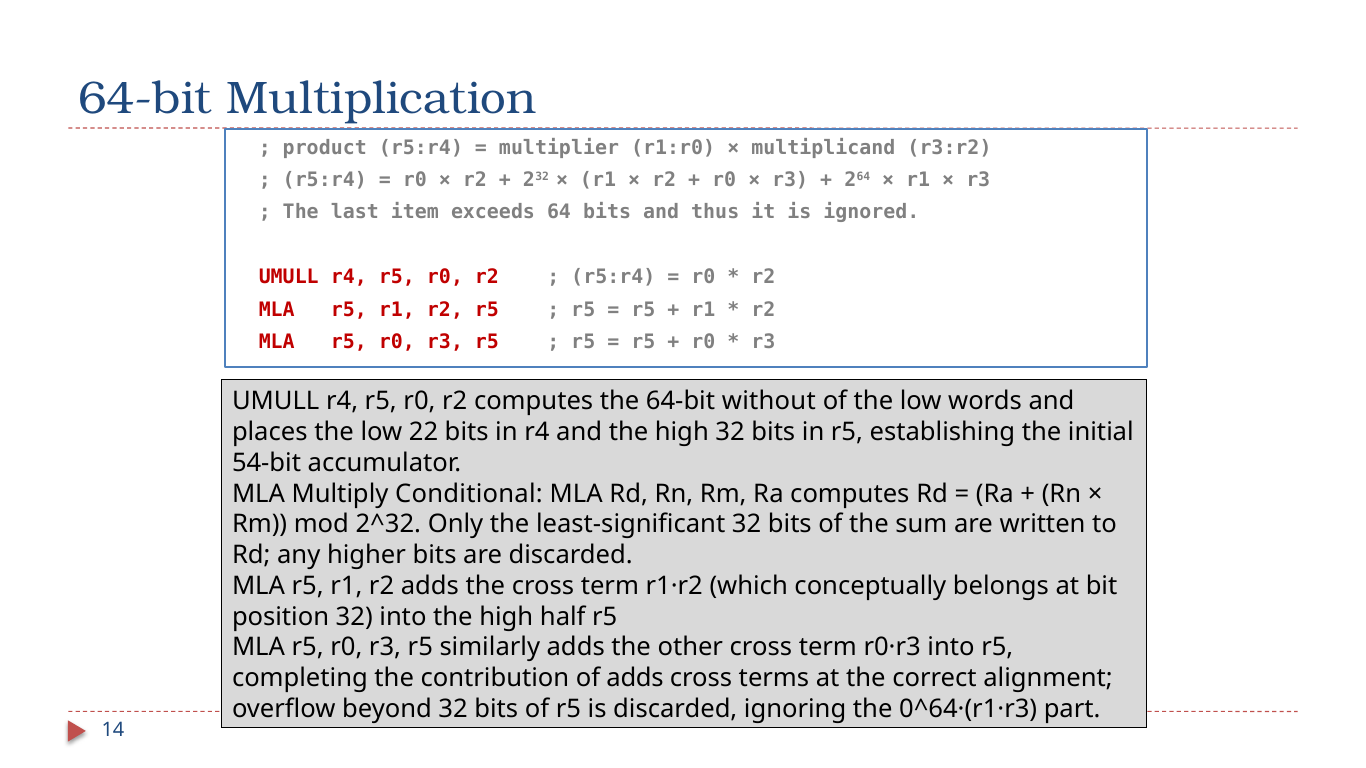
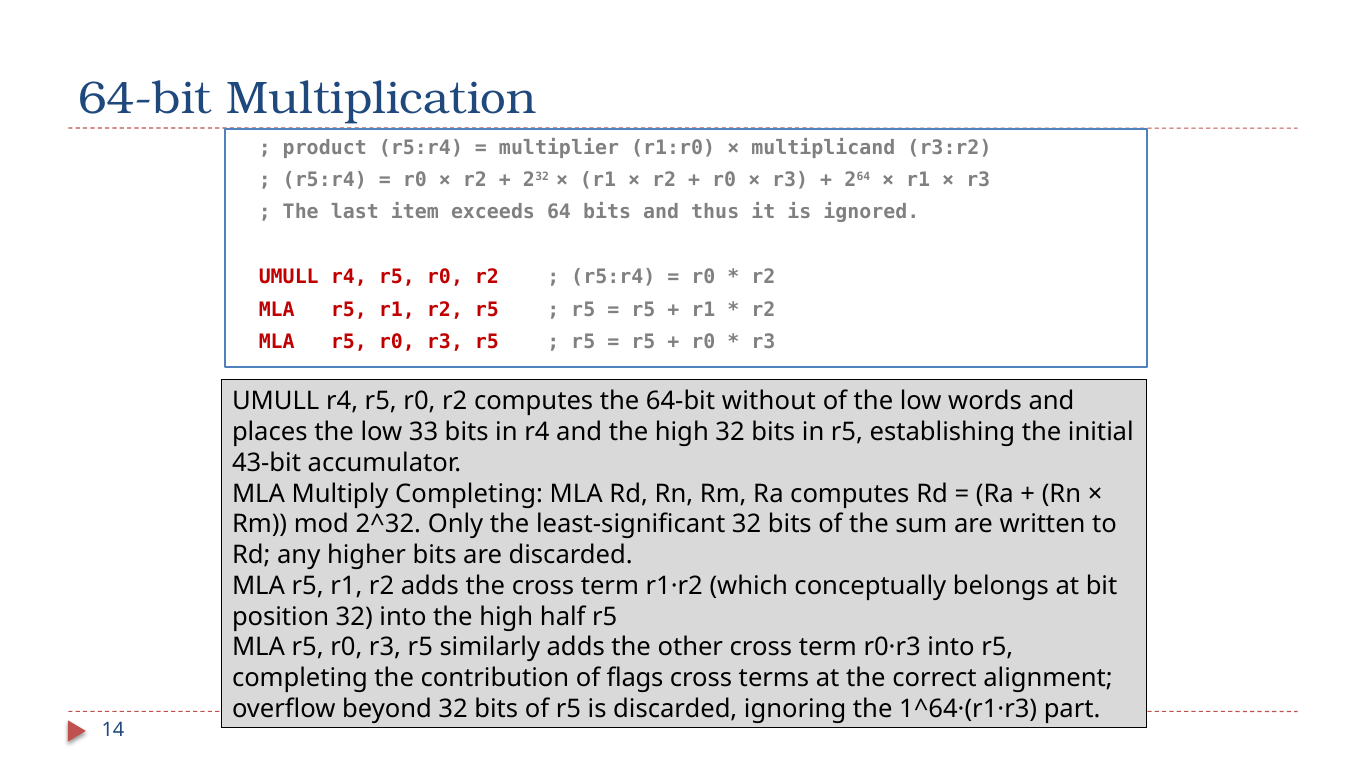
22: 22 -> 33
54-bit: 54-bit -> 43-bit
Multiply Conditional: Conditional -> Completing
of adds: adds -> flags
0^64·(r1·r3: 0^64·(r1·r3 -> 1^64·(r1·r3
